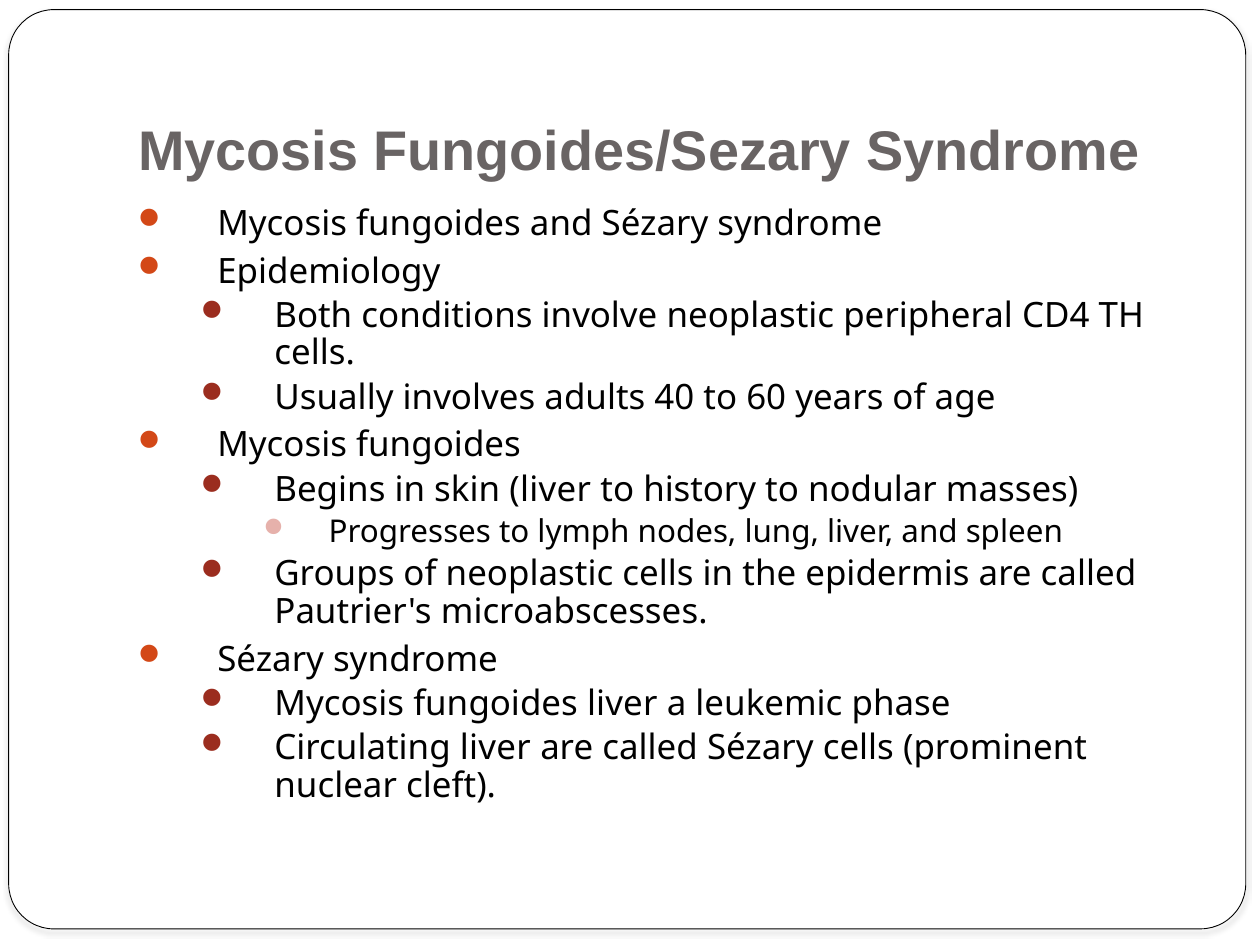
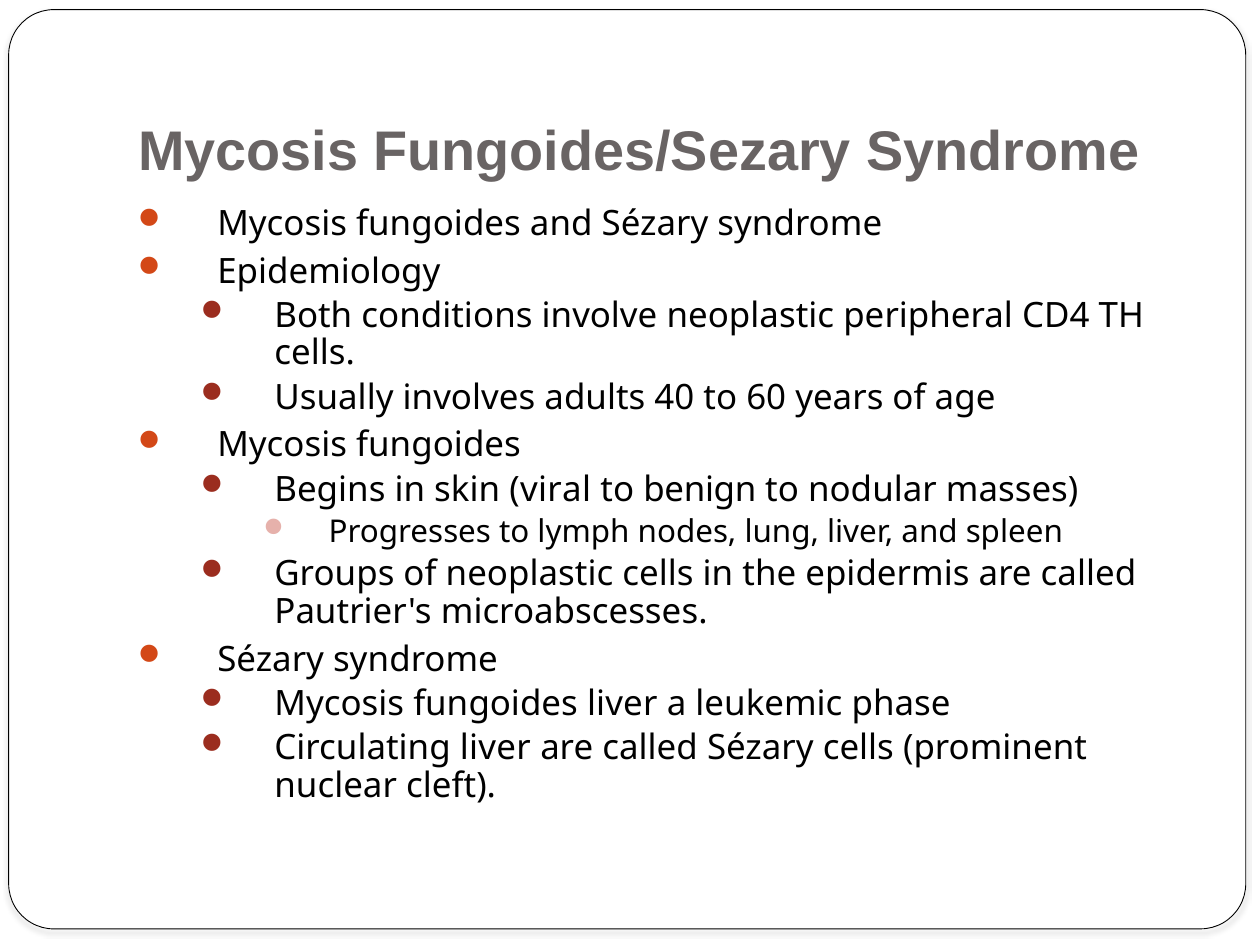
skin liver: liver -> viral
history: history -> benign
